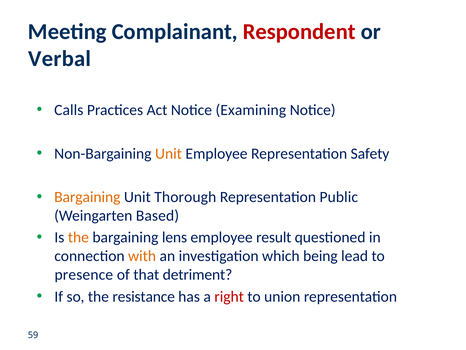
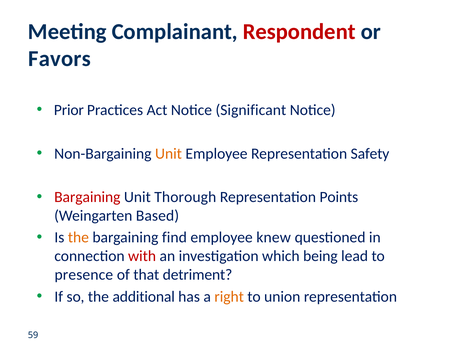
Verbal: Verbal -> Favors
Calls: Calls -> Prior
Examining: Examining -> Significant
Bargaining at (87, 197) colour: orange -> red
Public: Public -> Points
lens: lens -> find
result: result -> knew
with colour: orange -> red
resistance: resistance -> additional
right colour: red -> orange
